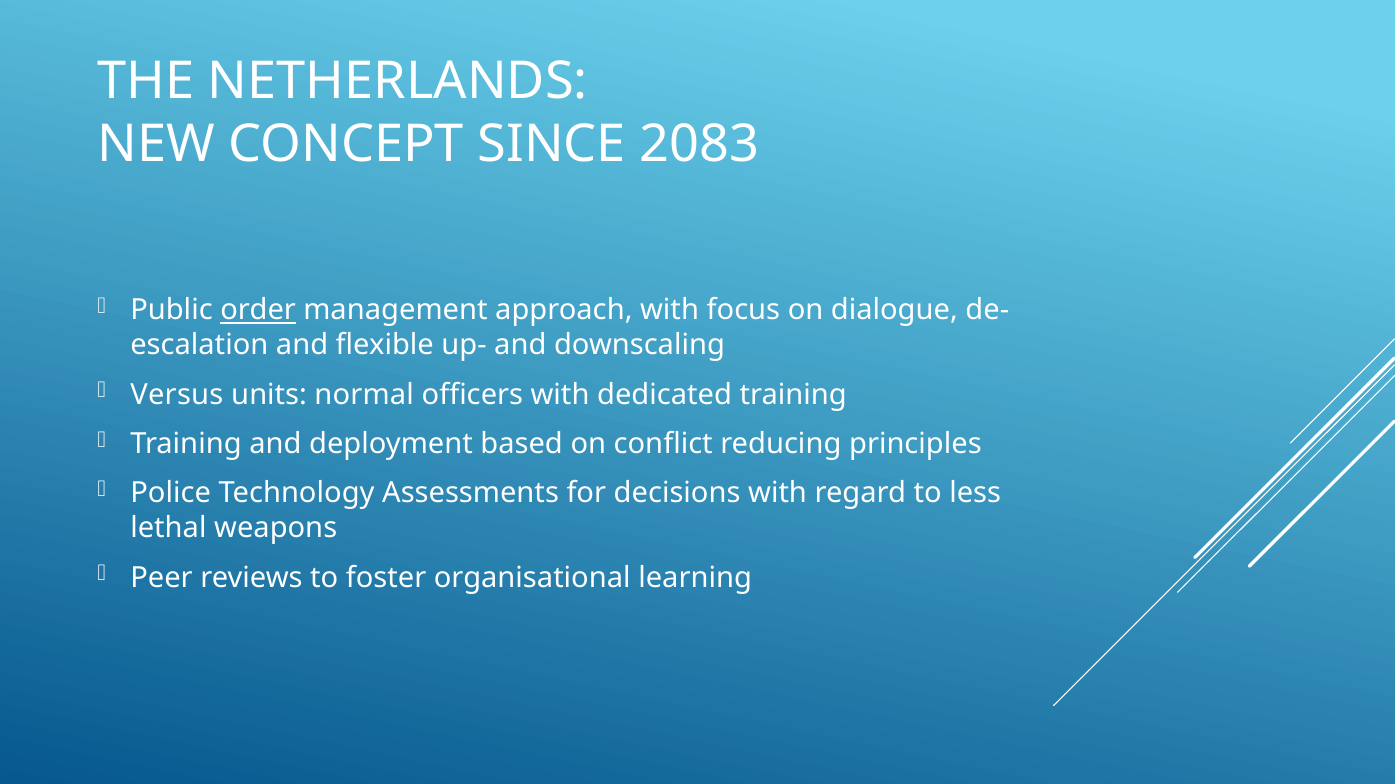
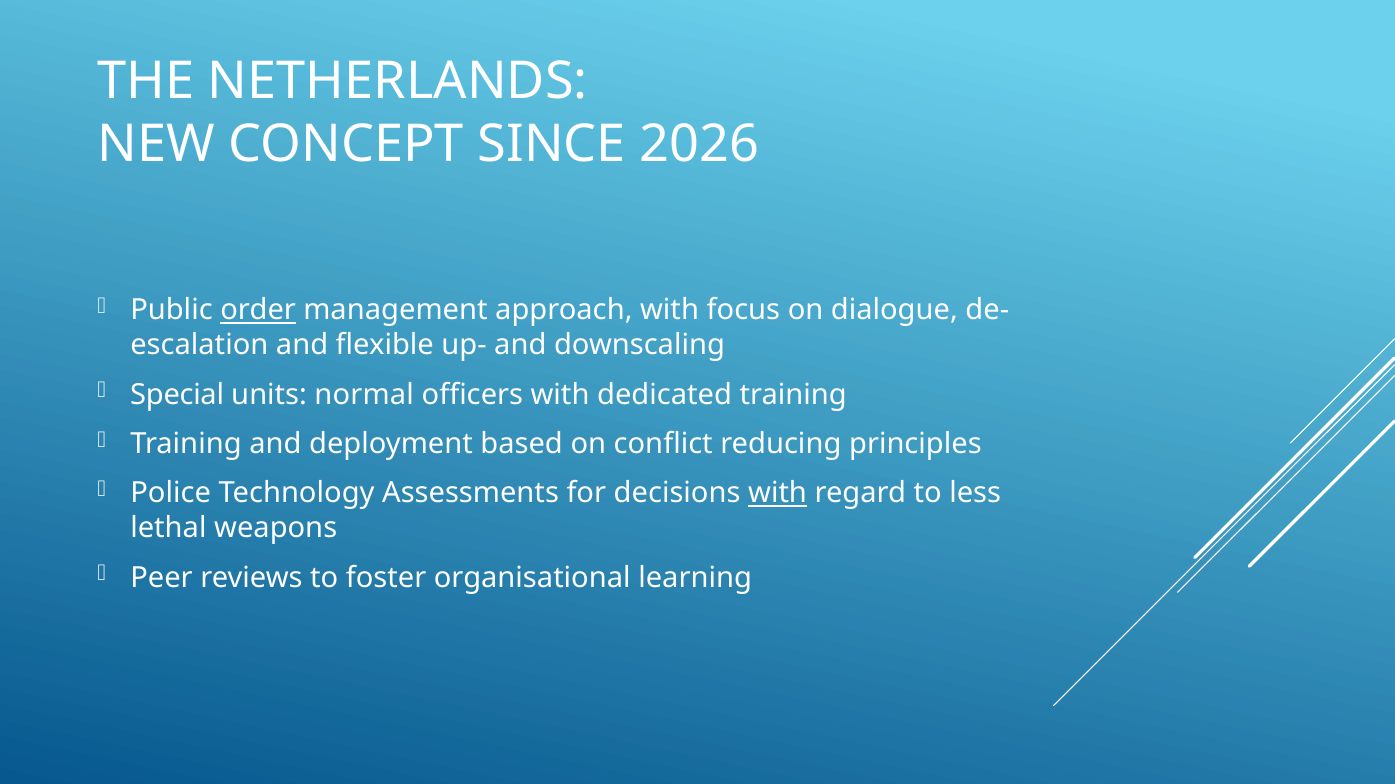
2083: 2083 -> 2026
Versus: Versus -> Special
with at (778, 494) underline: none -> present
